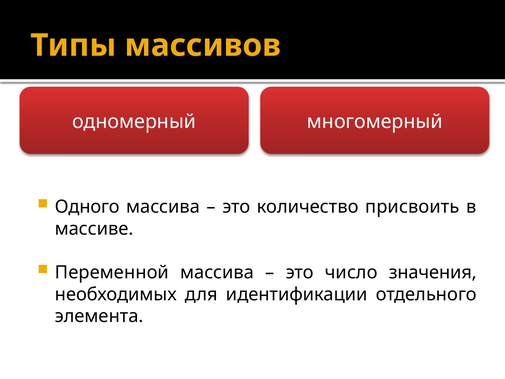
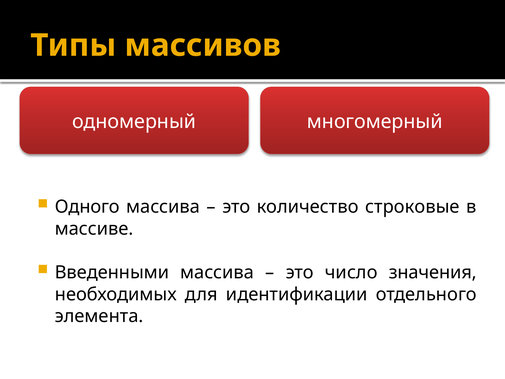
присвоить: присвоить -> строковые
Переменной: Переменной -> Введенными
